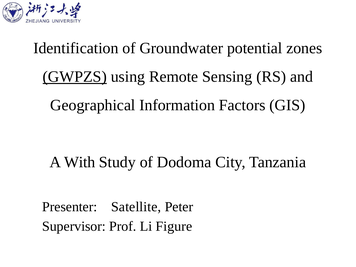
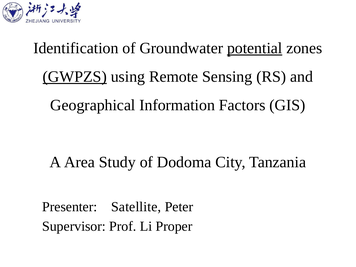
potential underline: none -> present
With: With -> Area
Figure: Figure -> Proper
